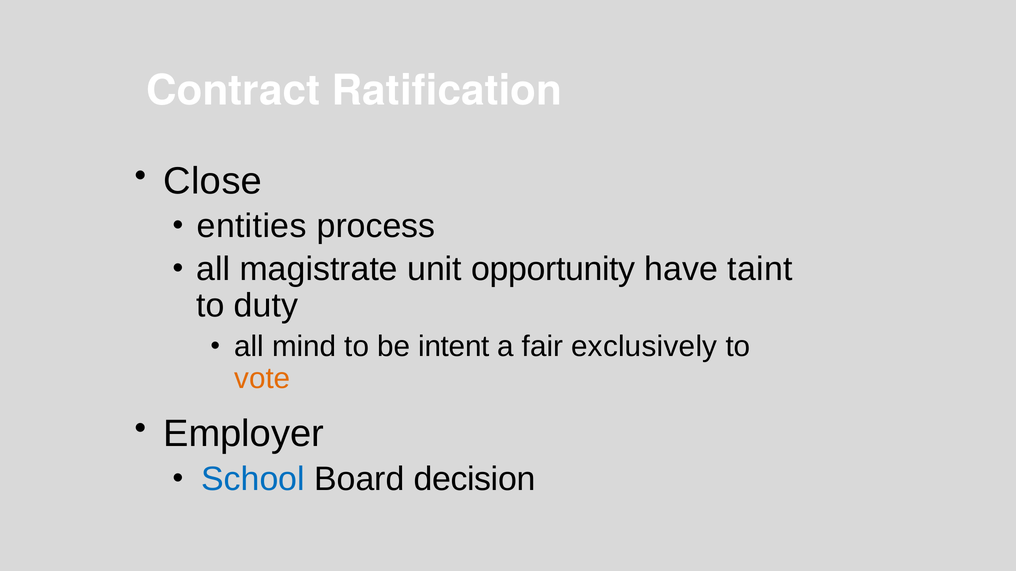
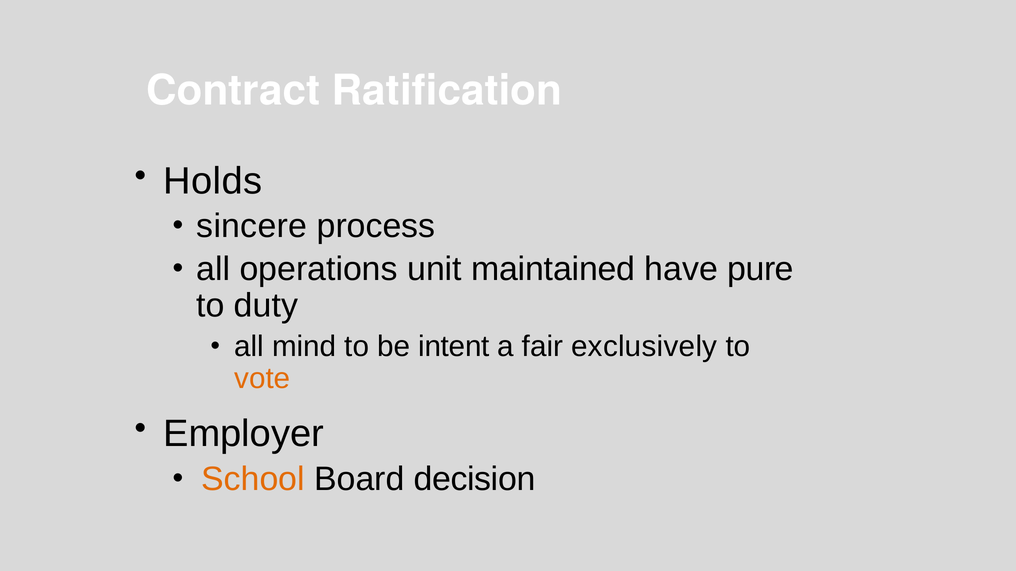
Close: Close -> Holds
entities: entities -> sincere
magistrate: magistrate -> operations
opportunity: opportunity -> maintained
taint: taint -> pure
School colour: blue -> orange
